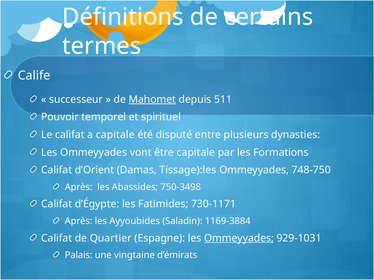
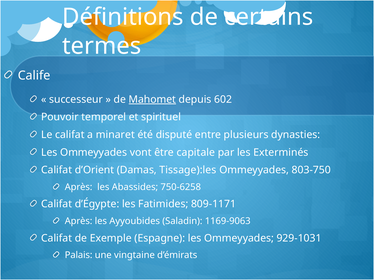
511: 511 -> 602
a capitale: capitale -> minaret
Formations: Formations -> Exterminés
748-750: 748-750 -> 803-750
750-3498: 750-3498 -> 750-6258
730-1171: 730-1171 -> 809-1171
1169-3884: 1169-3884 -> 1169-9063
Quartier: Quartier -> Exemple
Ommeyyades at (239, 239) underline: present -> none
